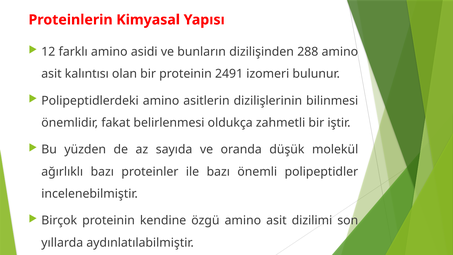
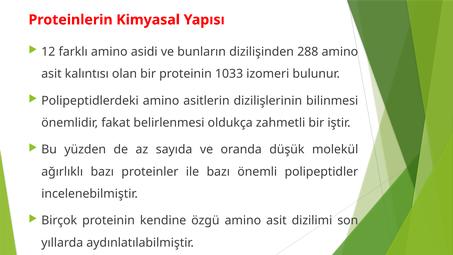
2491: 2491 -> 1033
